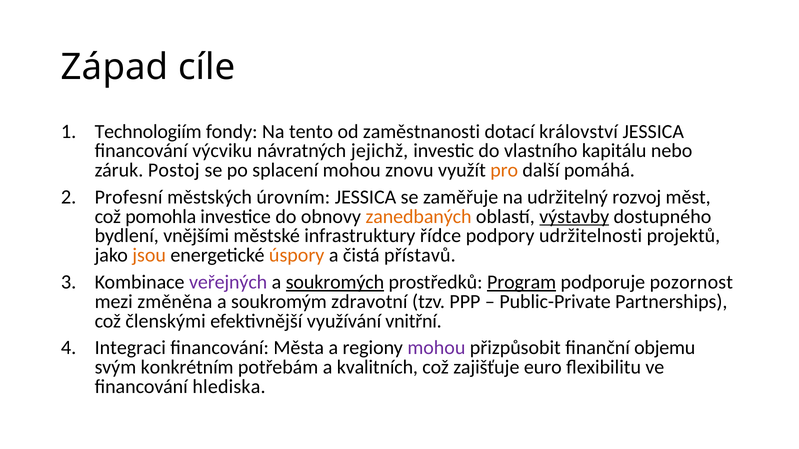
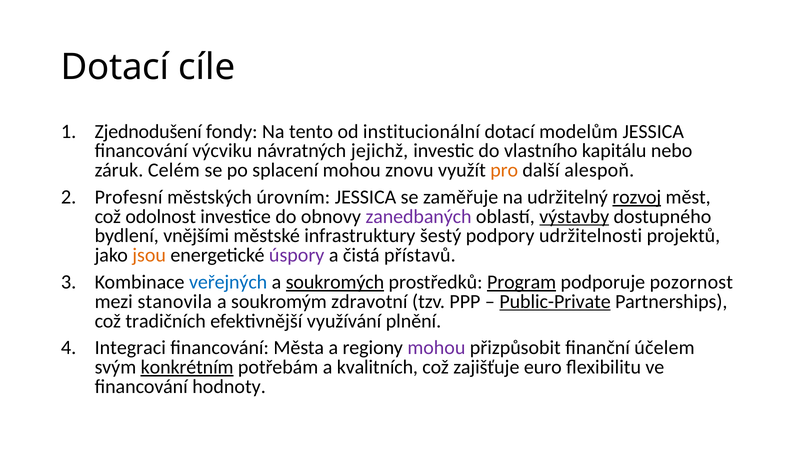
Západ at (115, 67): Západ -> Dotací
Technologiím: Technologiím -> Zjednodušení
zaměstnanosti: zaměstnanosti -> institucionální
království: království -> modelům
Postoj: Postoj -> Celém
pomáhá: pomáhá -> alespoň
rozvoj underline: none -> present
pomohla: pomohla -> odolnost
zanedbaných colour: orange -> purple
řídce: řídce -> šestý
úspory colour: orange -> purple
veřejných colour: purple -> blue
změněna: změněna -> stanovila
Public-Private underline: none -> present
členskými: členskými -> tradičních
vnitřní: vnitřní -> plnění
objemu: objemu -> účelem
konkrétním underline: none -> present
hlediska: hlediska -> hodnoty
